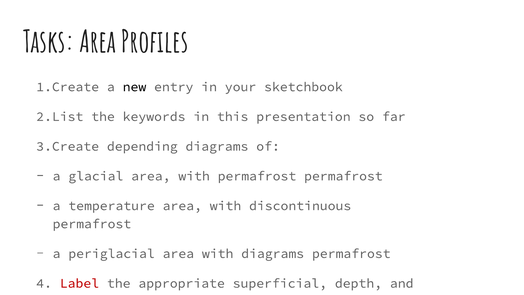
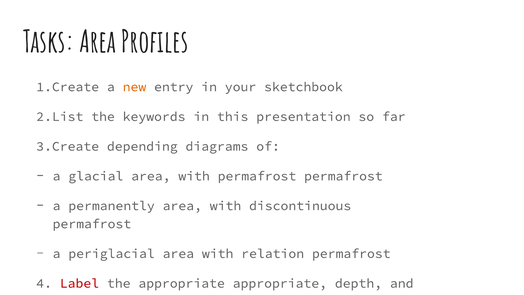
new colour: black -> orange
temperature: temperature -> permanently
with diagrams: diagrams -> relation
appropriate superficial: superficial -> appropriate
